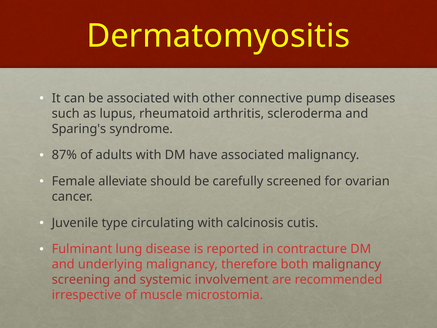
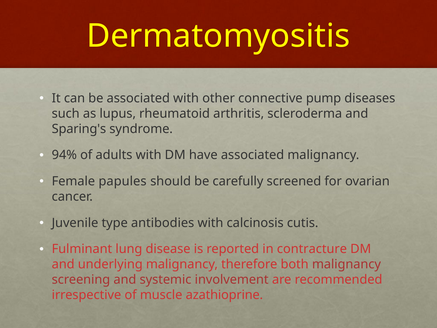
87%: 87% -> 94%
alleviate: alleviate -> papules
circulating: circulating -> antibodies
microstomia: microstomia -> azathioprine
